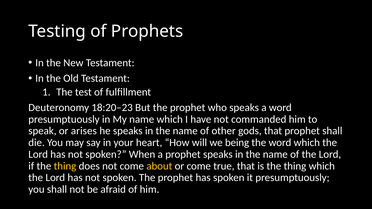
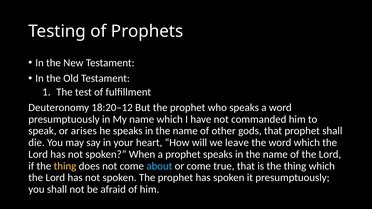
18:20–23: 18:20–23 -> 18:20–12
being: being -> leave
about colour: yellow -> light blue
